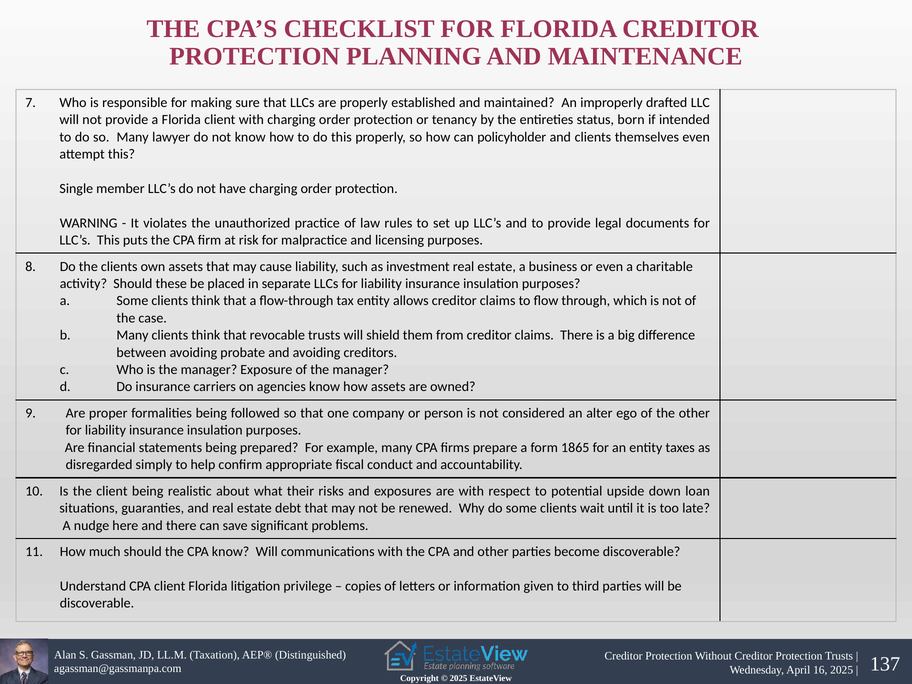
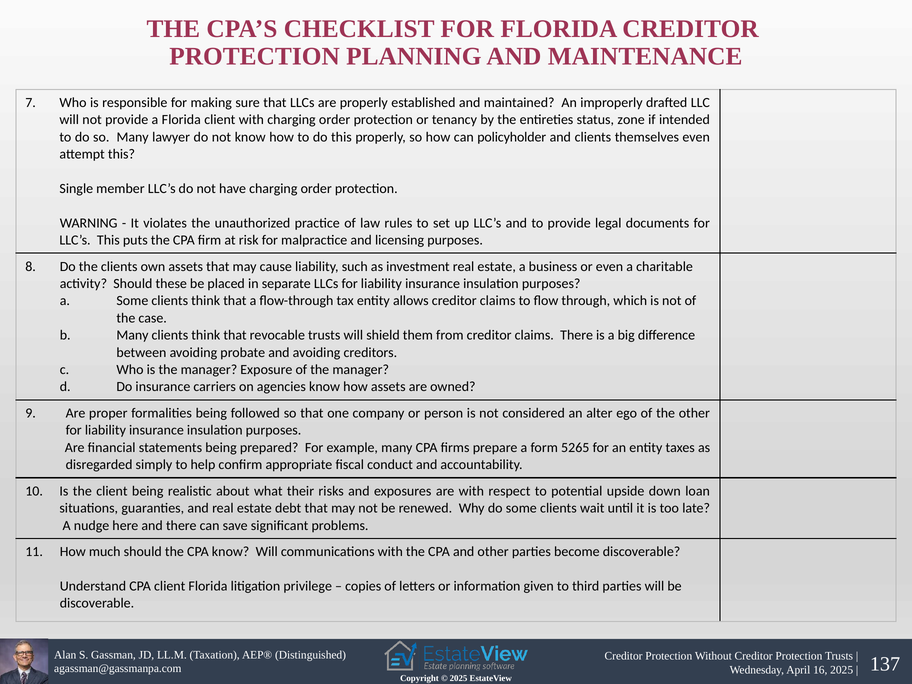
born: born -> zone
1865: 1865 -> 5265
